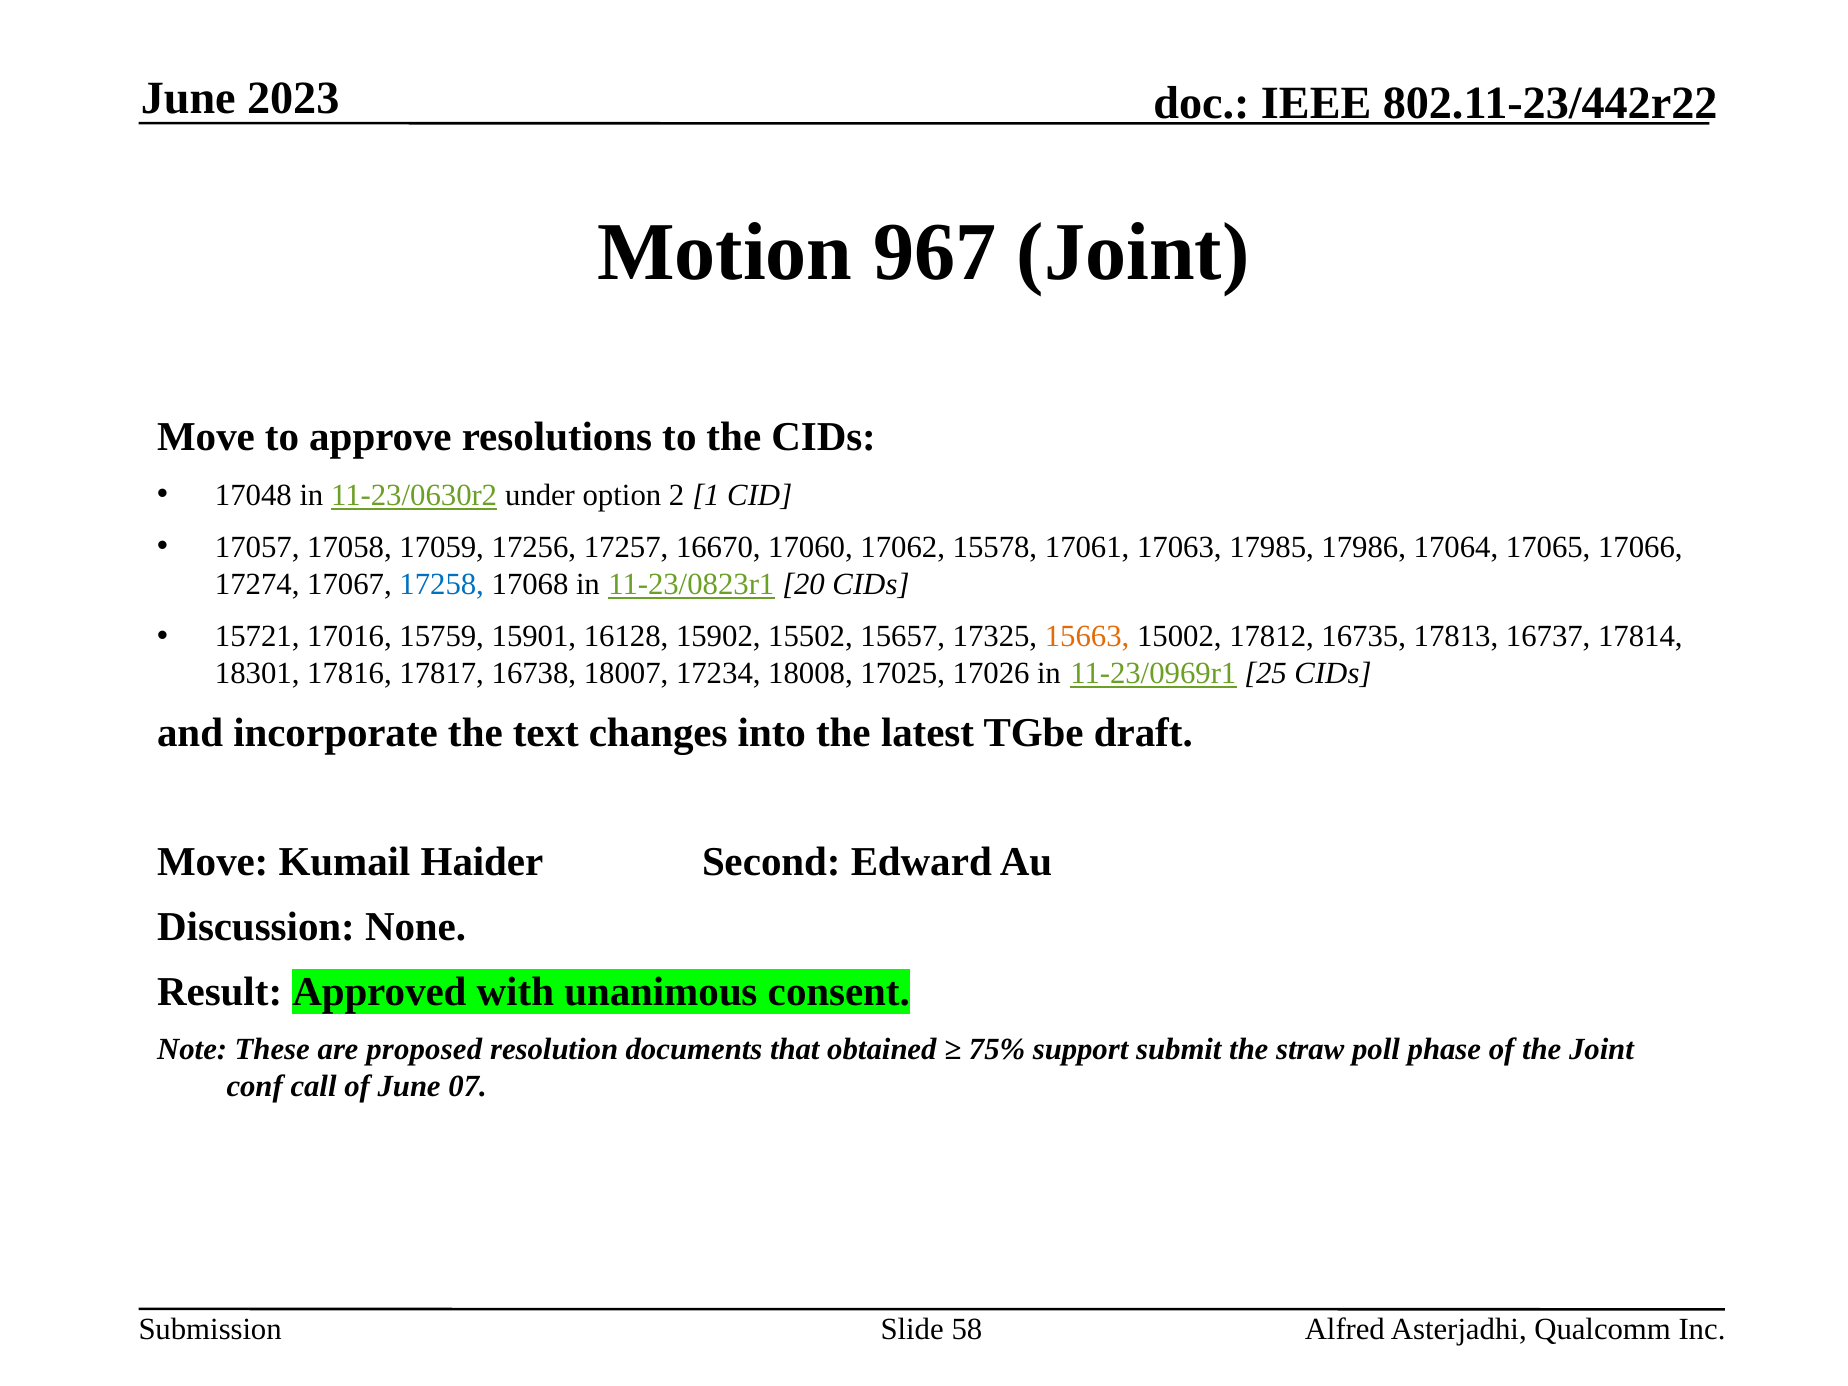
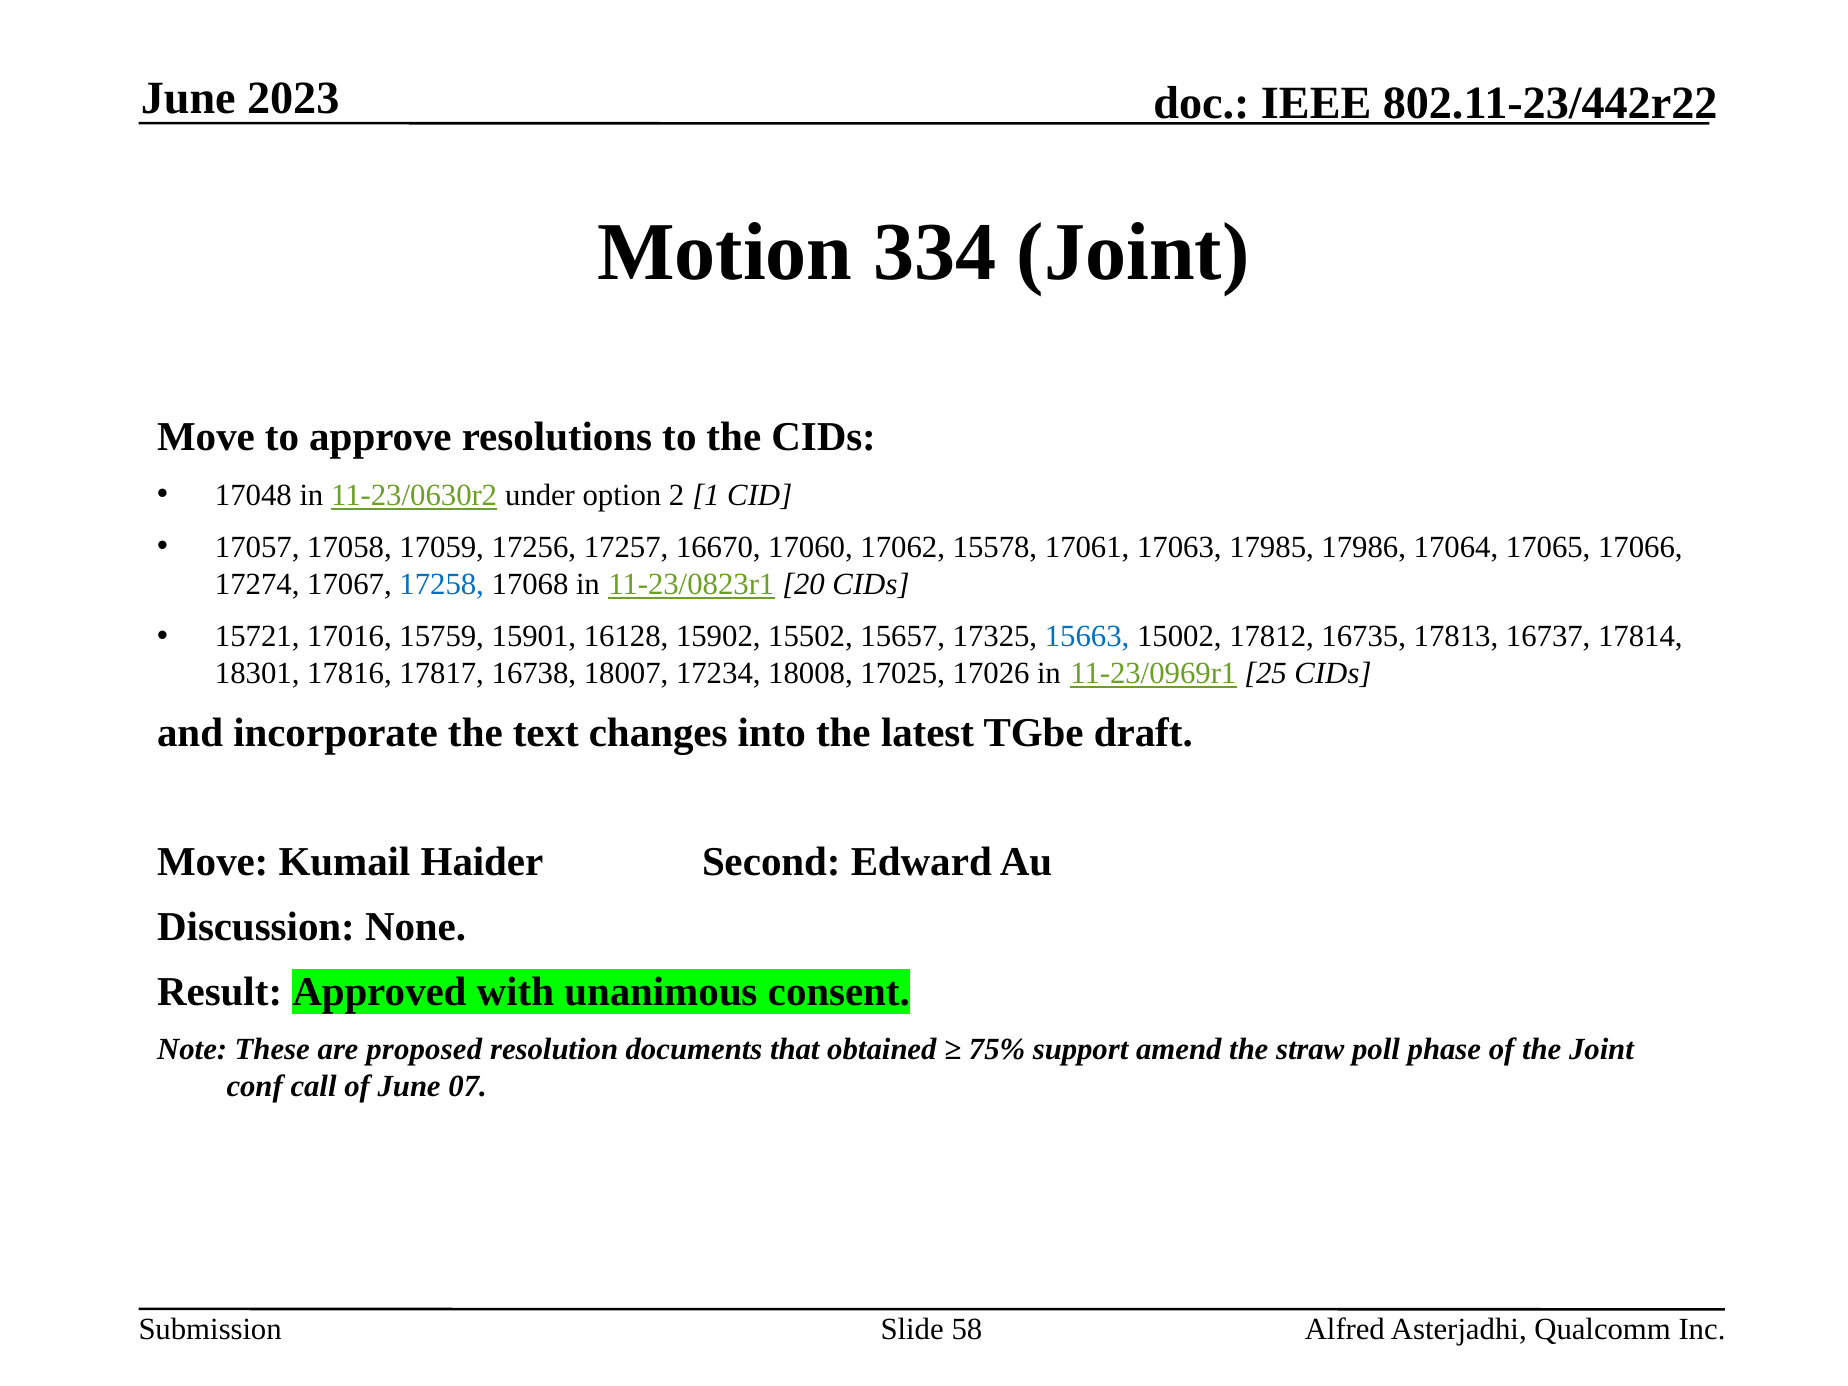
967: 967 -> 334
15663 colour: orange -> blue
submit: submit -> amend
